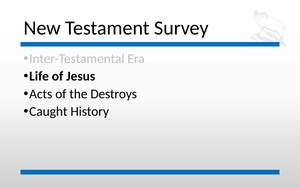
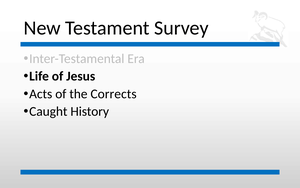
Destroys: Destroys -> Corrects
